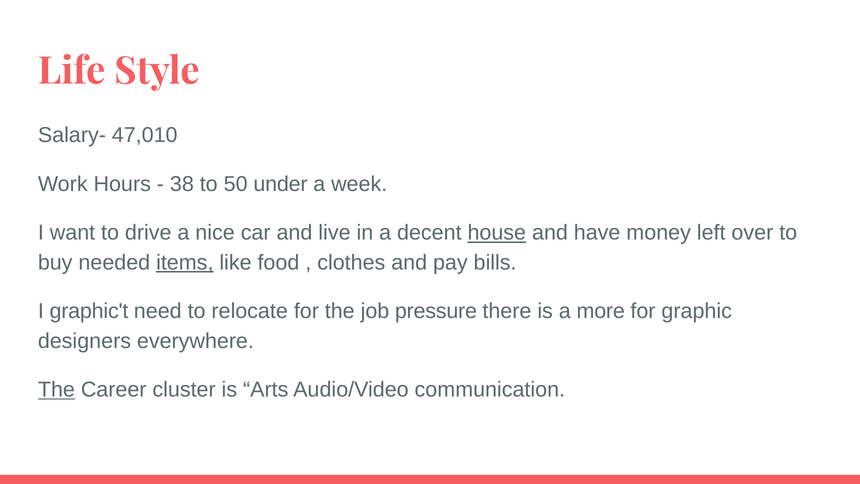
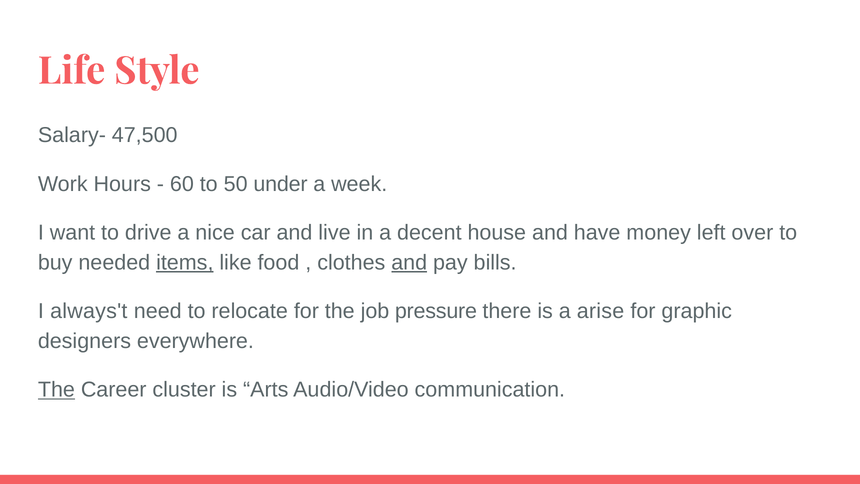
47,010: 47,010 -> 47,500
38: 38 -> 60
house underline: present -> none
and at (409, 262) underline: none -> present
graphic't: graphic't -> always't
more: more -> arise
